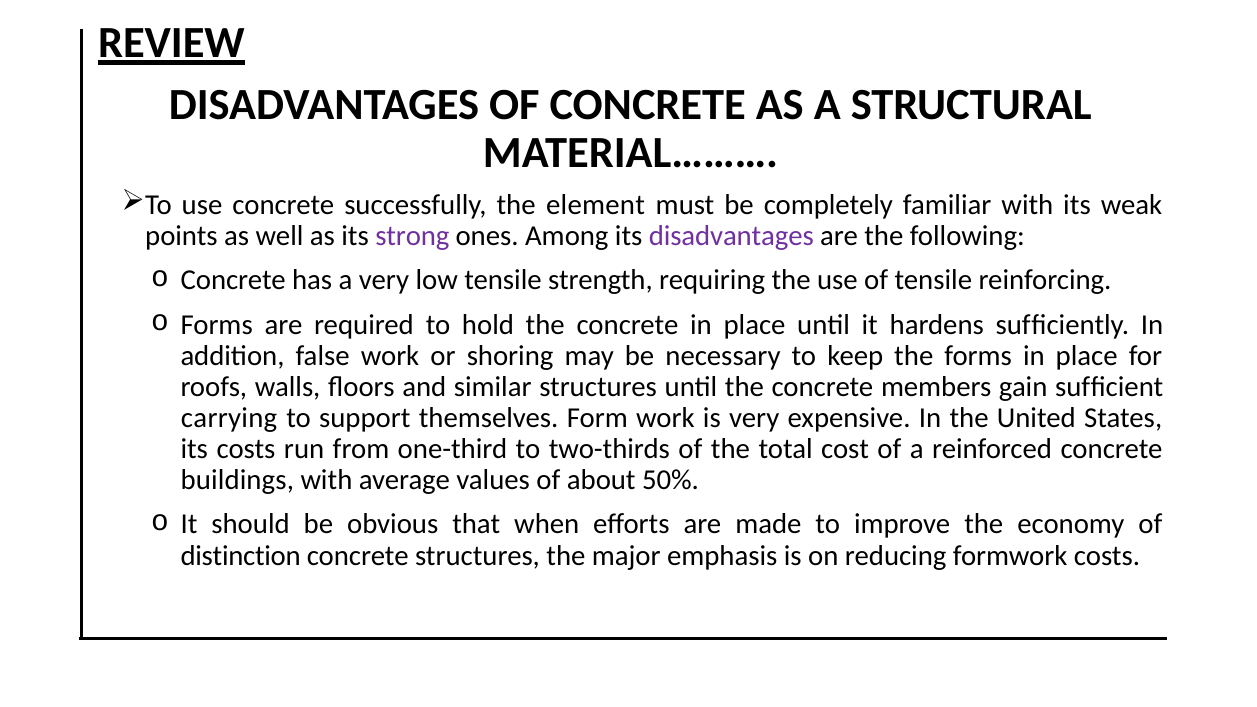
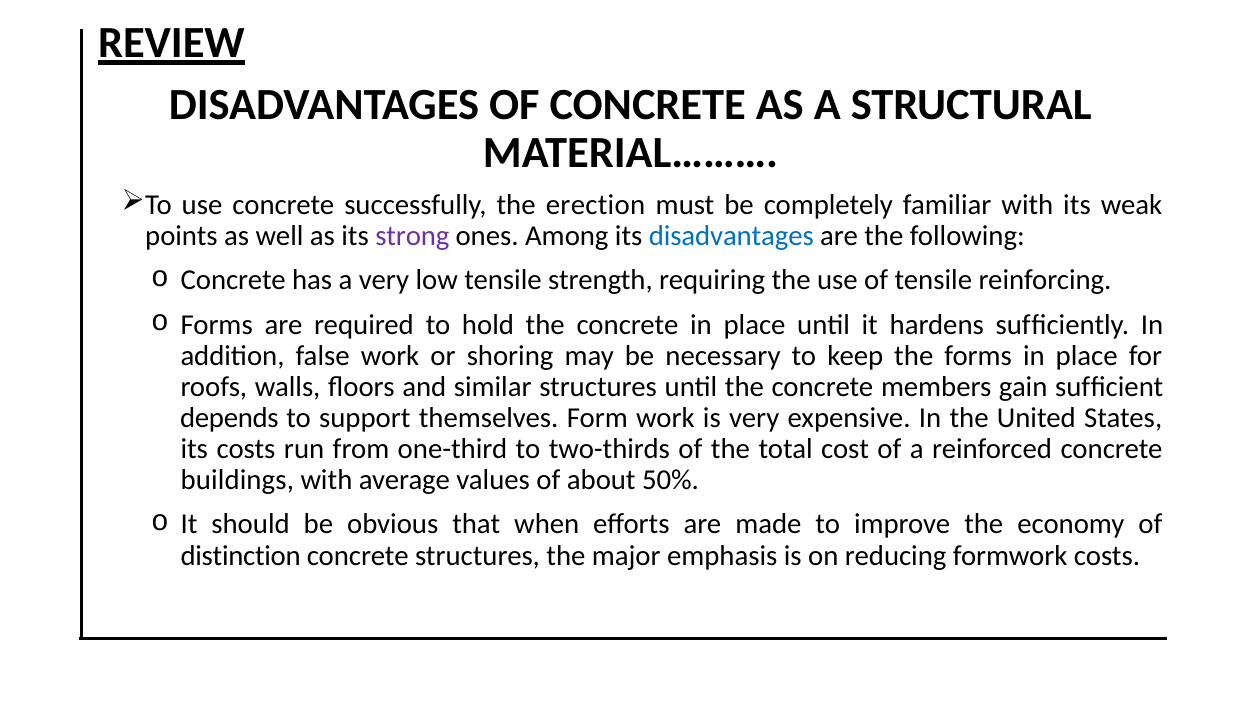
element: element -> erection
disadvantages at (731, 236) colour: purple -> blue
carrying: carrying -> depends
